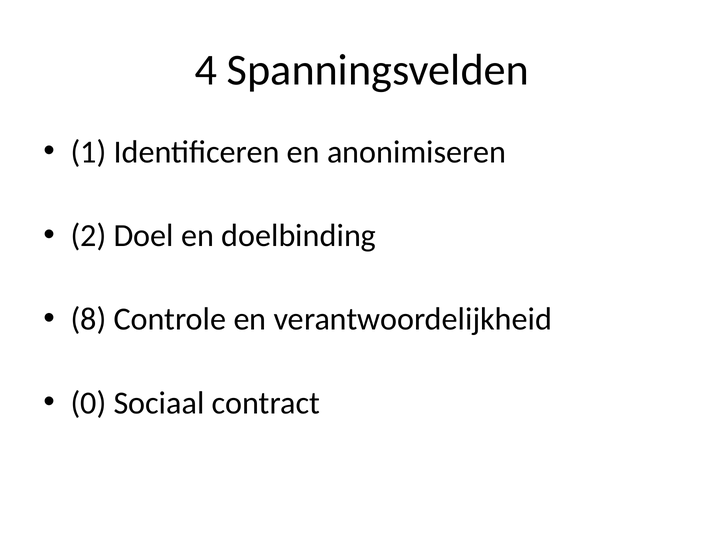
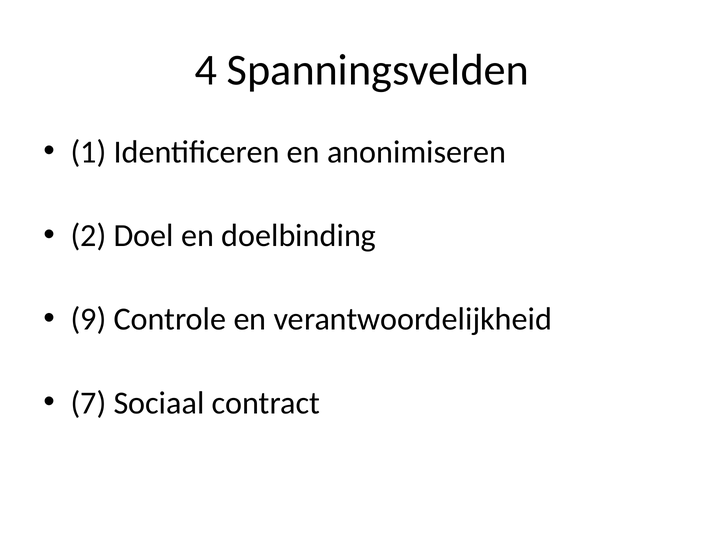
8: 8 -> 9
0: 0 -> 7
